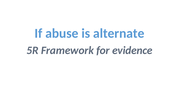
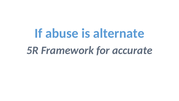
evidence: evidence -> accurate
